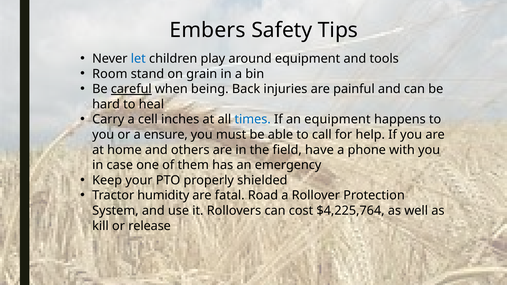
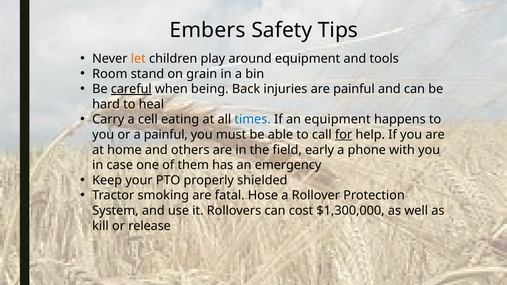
let colour: blue -> orange
inches: inches -> eating
a ensure: ensure -> painful
for underline: none -> present
have: have -> early
humidity: humidity -> smoking
Road: Road -> Hose
$4,225,764: $4,225,764 -> $1,300,000
